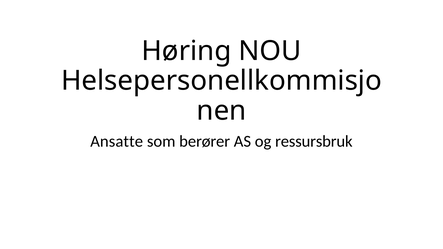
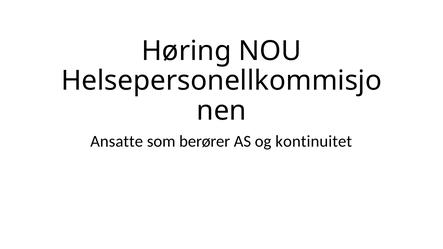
ressursbruk: ressursbruk -> kontinuitet
